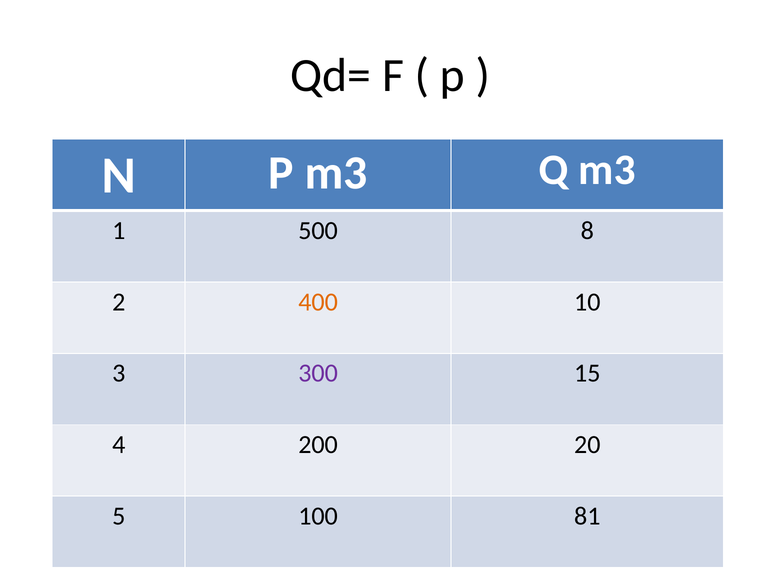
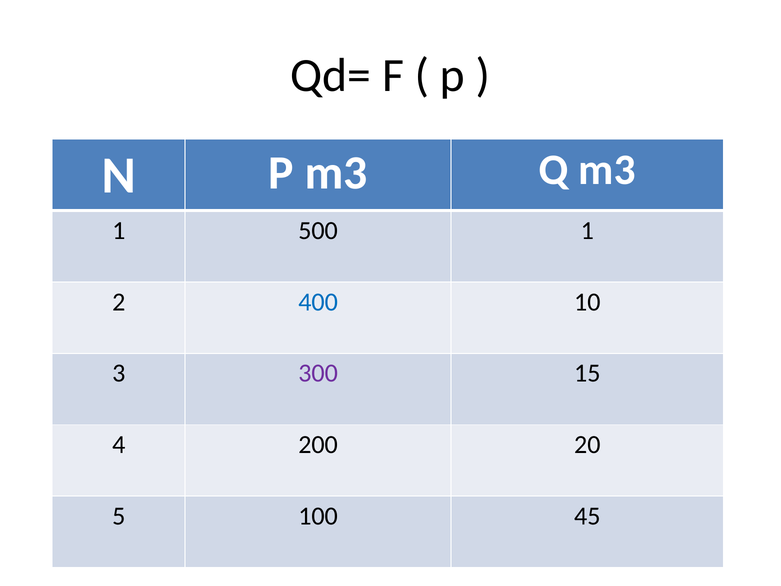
500 8: 8 -> 1
400 colour: orange -> blue
81: 81 -> 45
